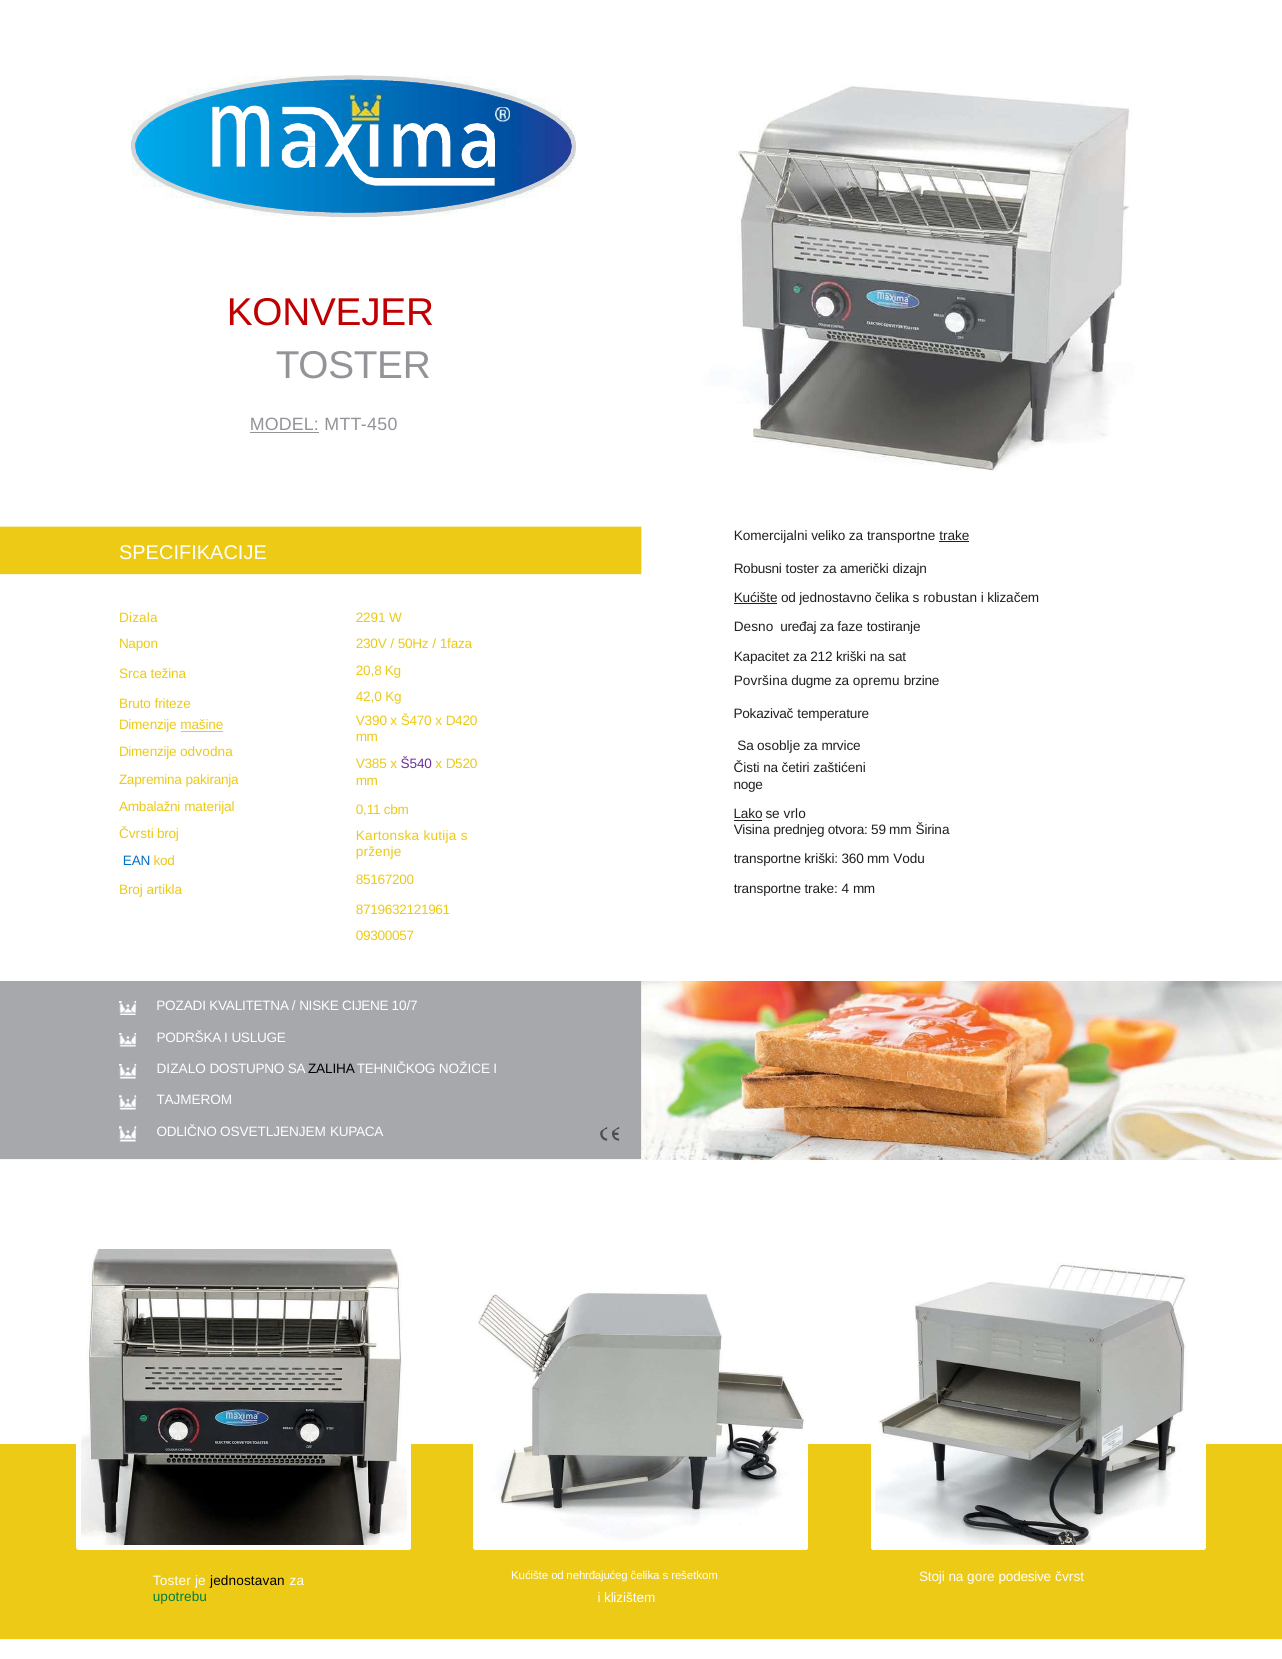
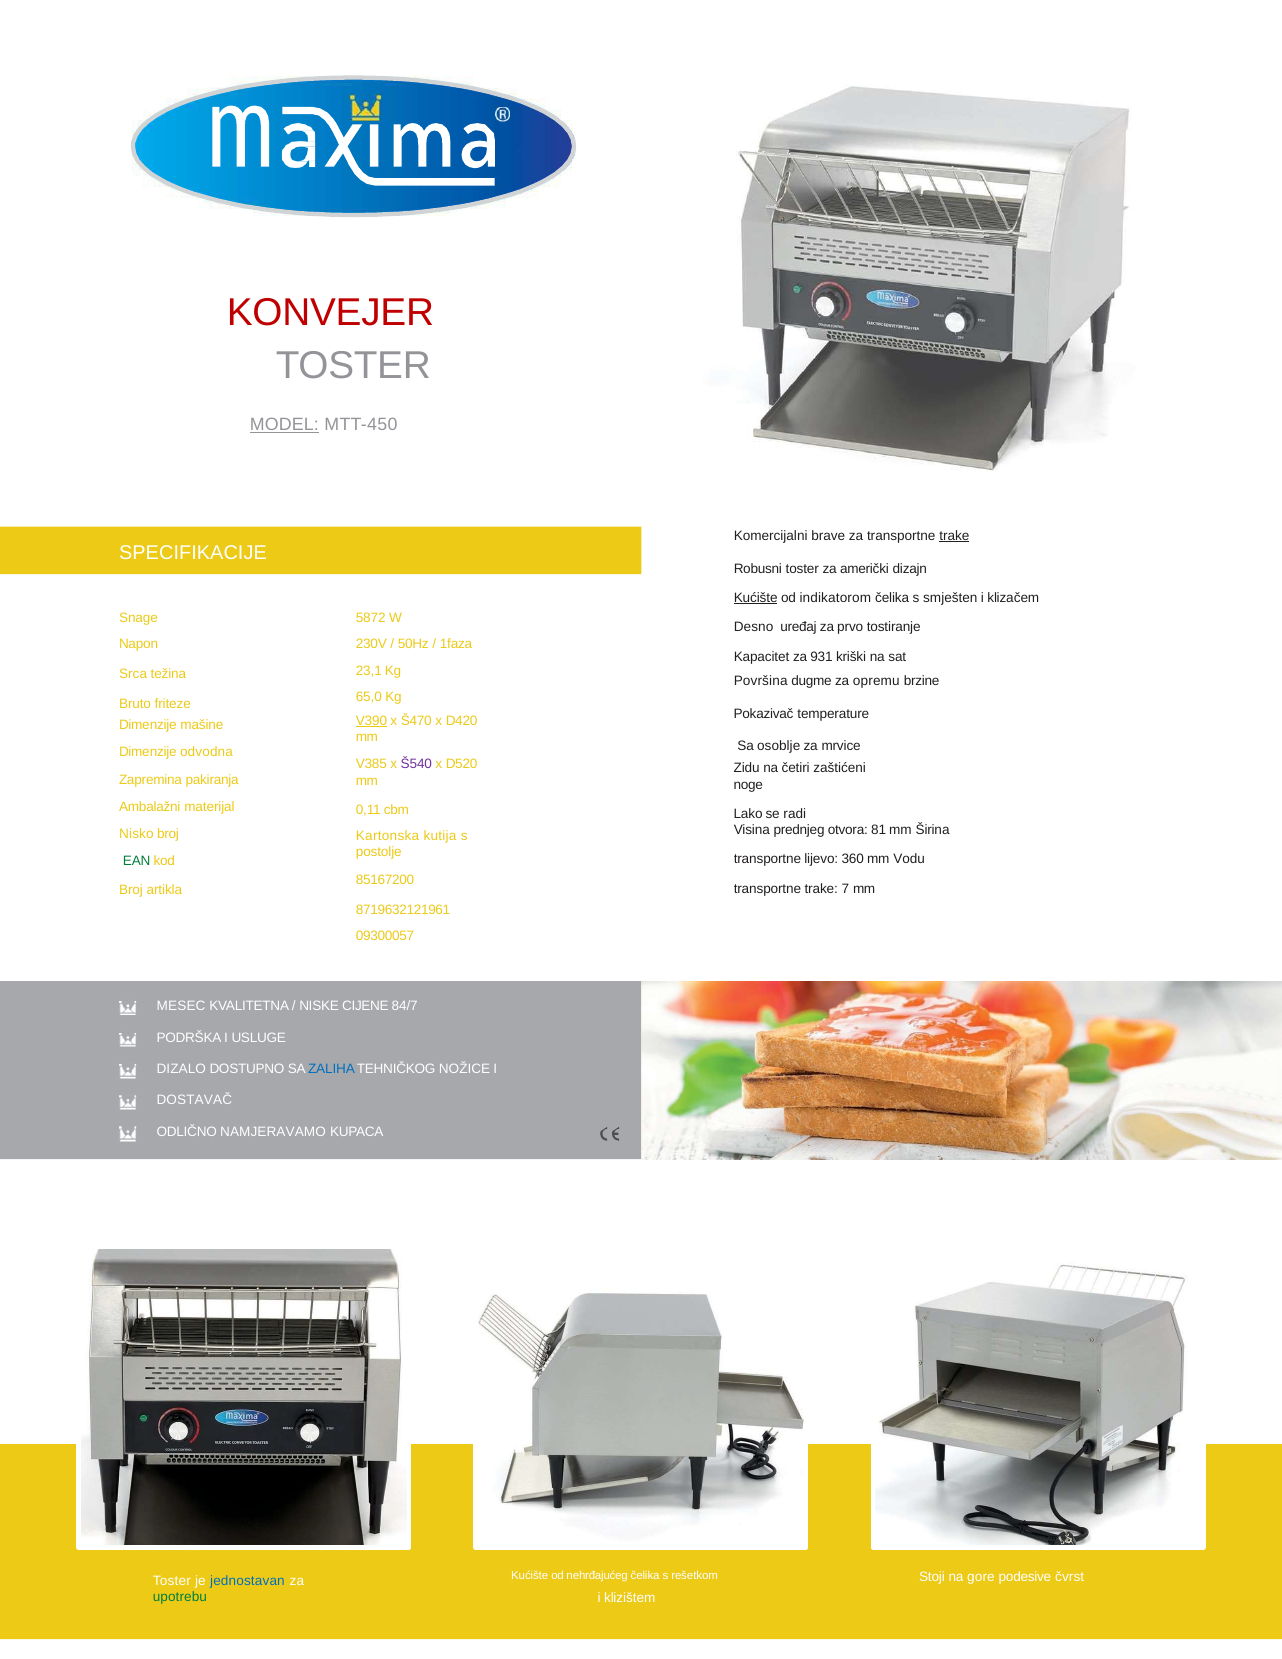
veliko: veliko -> brave
jednostavno: jednostavno -> indikatorom
robustan: robustan -> smješten
Dizala: Dizala -> Snage
2291: 2291 -> 5872
faze: faze -> prvo
212: 212 -> 931
20,8: 20,8 -> 23,1
42,0: 42,0 -> 65,0
V390 underline: none -> present
mašine underline: present -> none
Čisti: Čisti -> Zidu
Lako underline: present -> none
vrlo: vrlo -> radi
59: 59 -> 81
Čvrsti: Čvrsti -> Nisko
prženje: prženje -> postolje
transportne kriški: kriški -> lijevo
EAN colour: blue -> green
4: 4 -> 7
POZADI: POZADI -> MESEC
10/7: 10/7 -> 84/7
ZALIHA colour: black -> blue
TAJMEROM: TAJMEROM -> DOSTAVAČ
OSVETLJENJEM: OSVETLJENJEM -> NAMJERAVAMO
jednostavan colour: black -> blue
